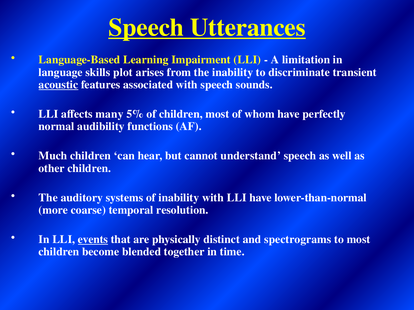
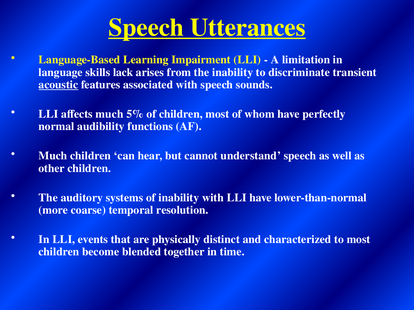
plot: plot -> lack
affects many: many -> much
events underline: present -> none
spectrograms: spectrograms -> characterized
